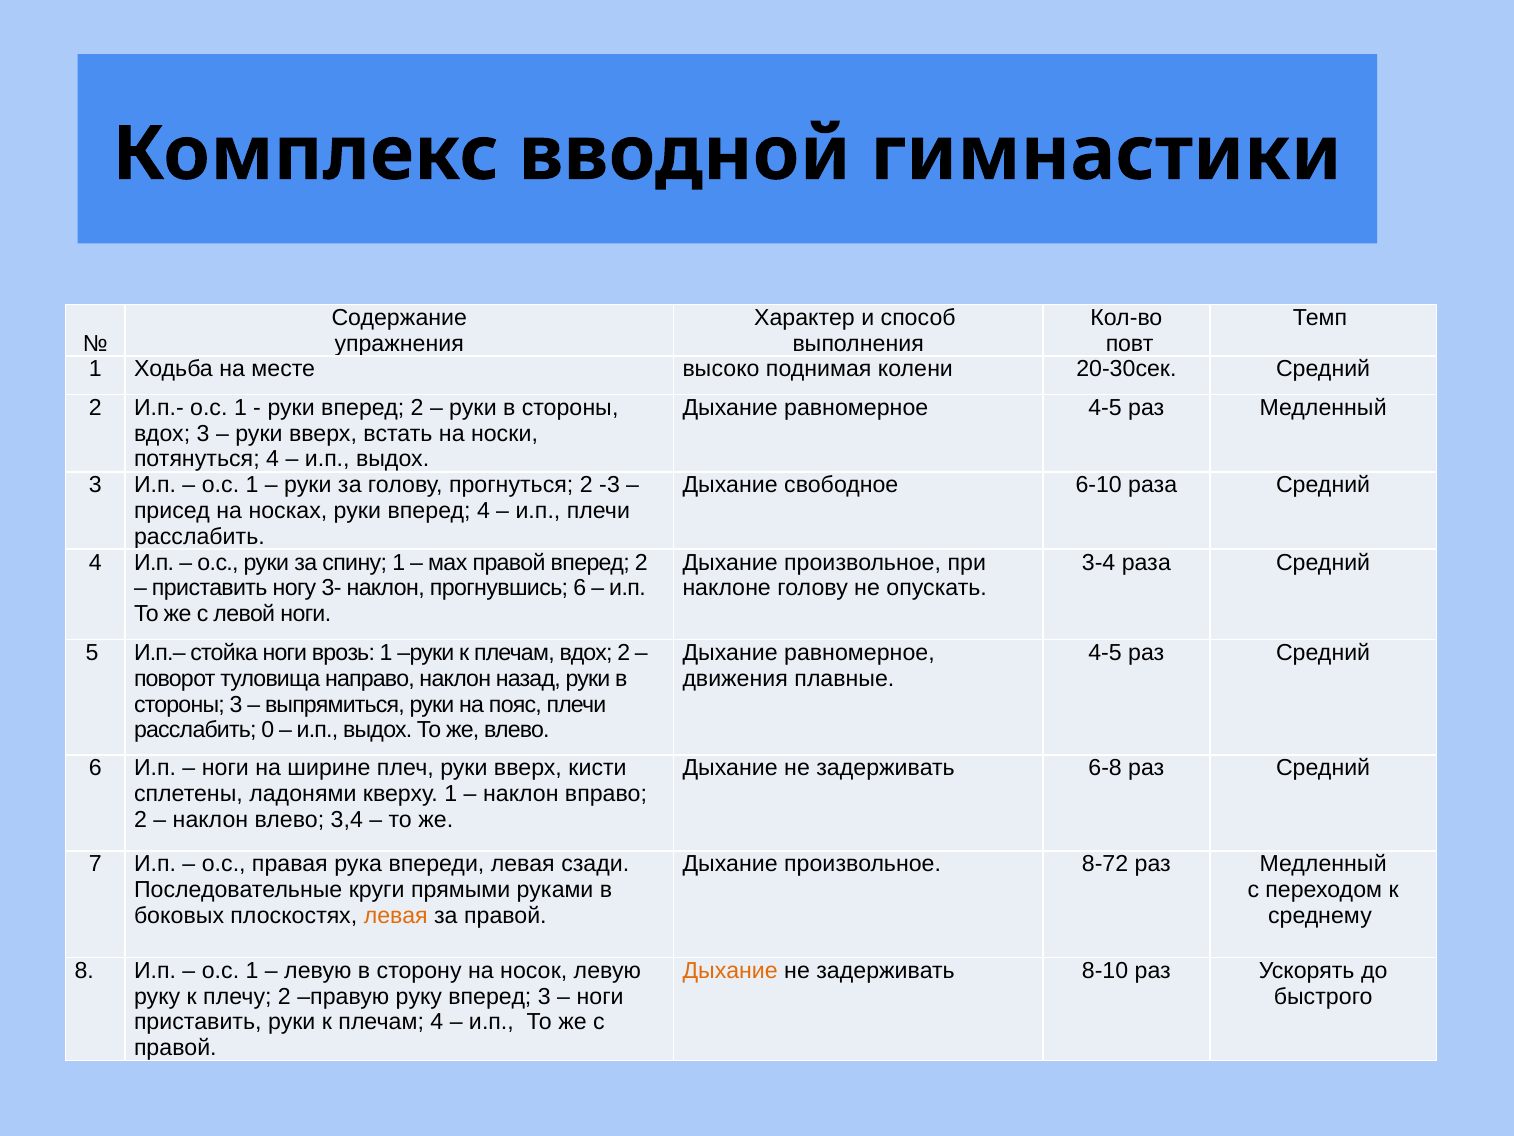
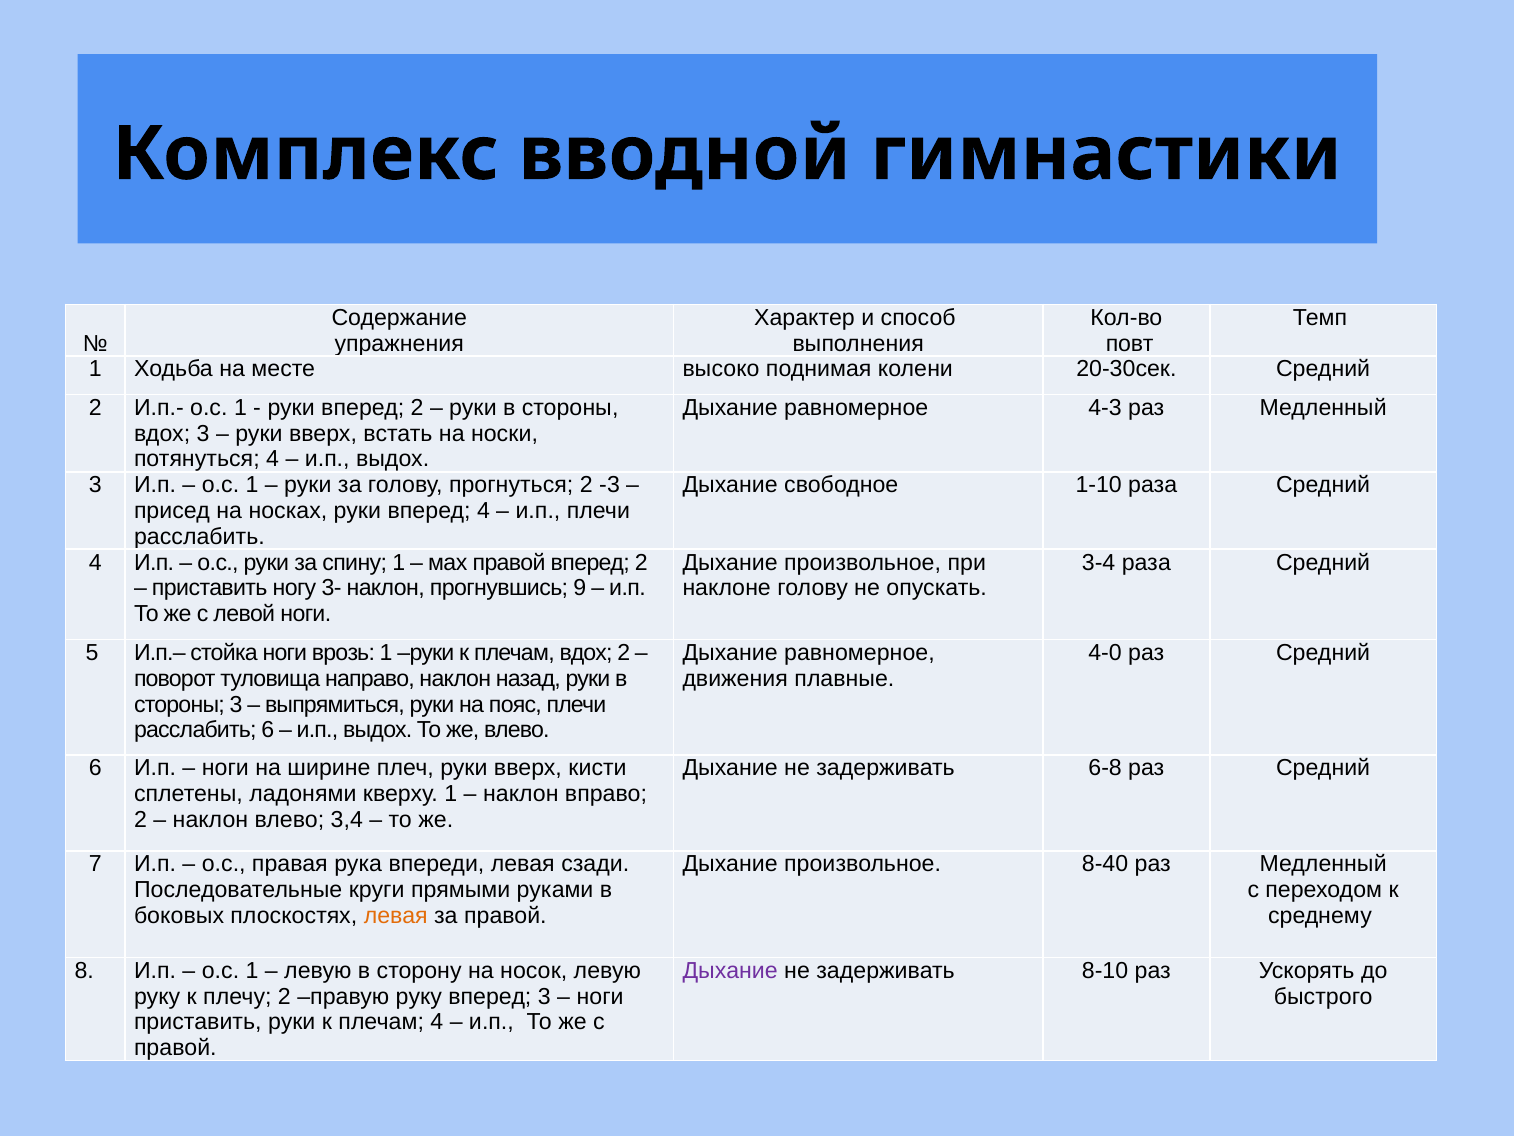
равномерное 4-5: 4-5 -> 4-3
6-10: 6-10 -> 1-10
прогнувшись 6: 6 -> 9
4-5 at (1105, 653): 4-5 -> 4-0
расслабить 0: 0 -> 6
8-72: 8-72 -> 8-40
Дыхание at (730, 970) colour: orange -> purple
